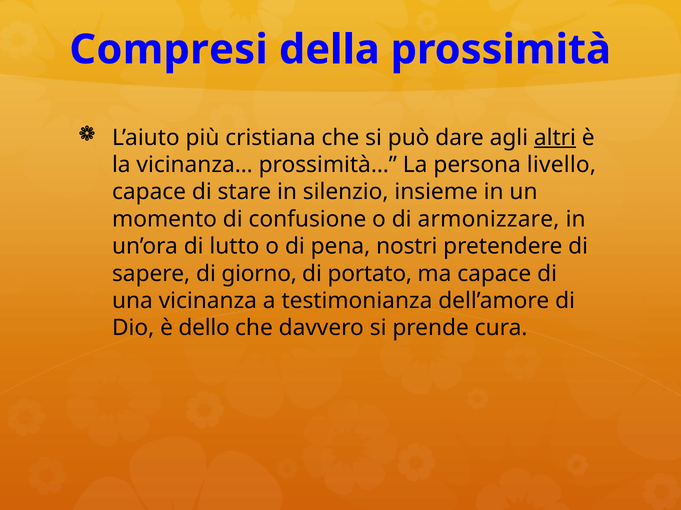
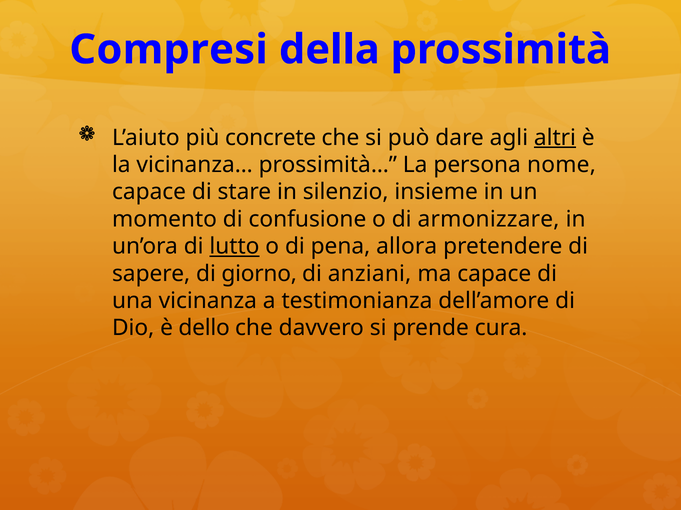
cristiana: cristiana -> concrete
livello: livello -> nome
lutto underline: none -> present
nostri: nostri -> allora
portato: portato -> anziani
